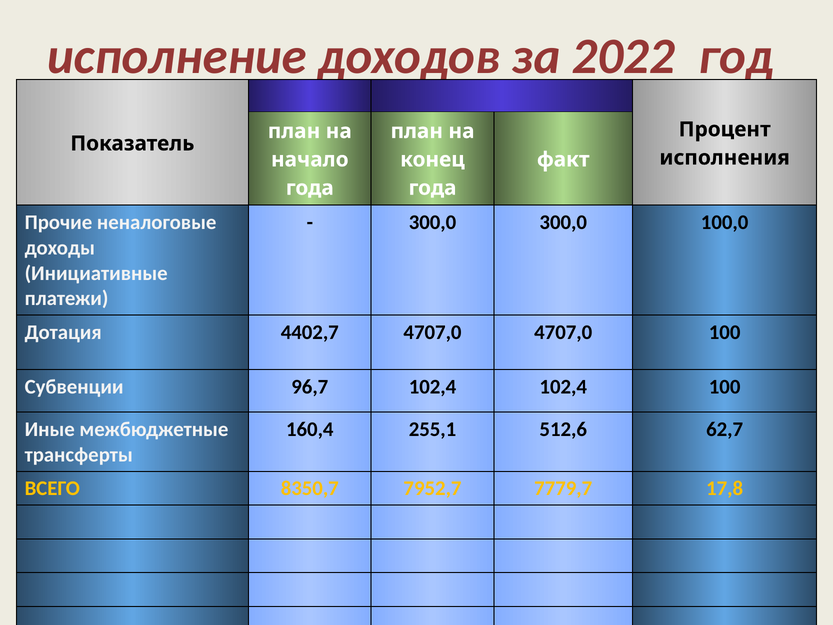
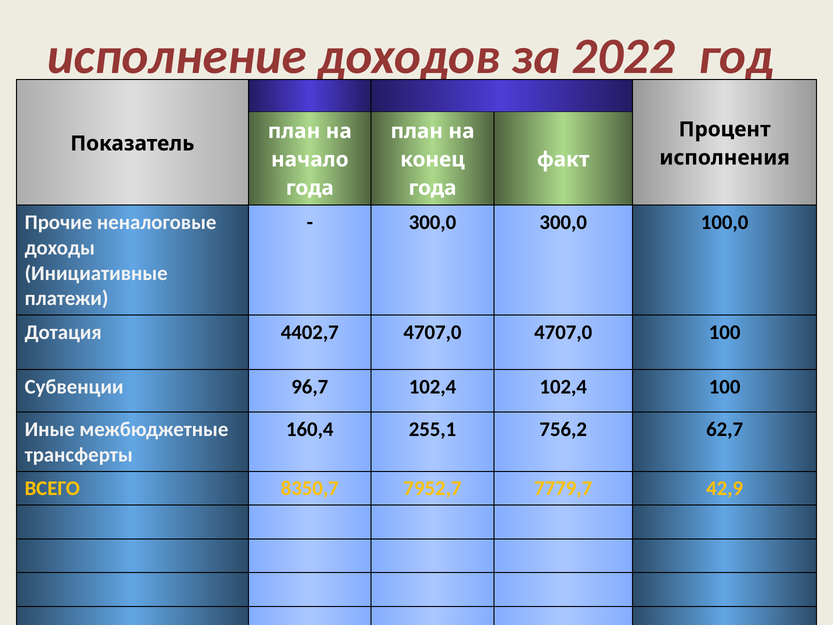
512,6: 512,6 -> 756,2
17,8: 17,8 -> 42,9
